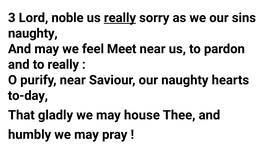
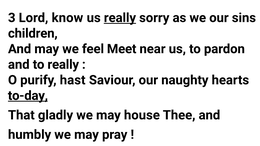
noble: noble -> know
naughty at (33, 33): naughty -> children
purify near: near -> hast
to-day underline: none -> present
